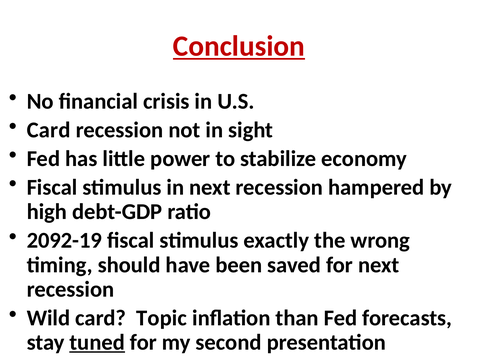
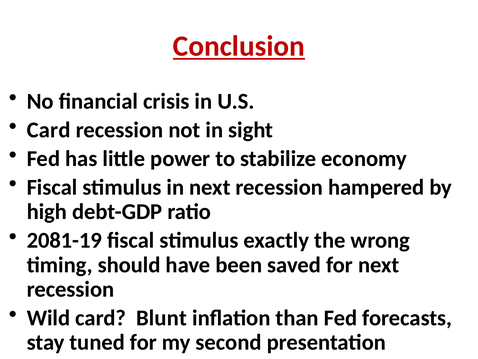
2092-19: 2092-19 -> 2081-19
Topic: Topic -> Blunt
tuned underline: present -> none
